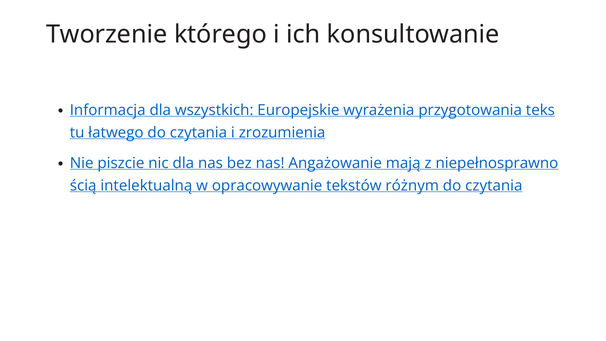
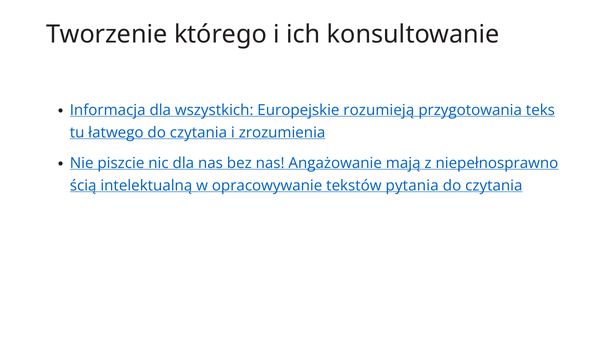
wyrażenia: wyrażenia -> rozumieją
różnym: różnym -> pytania
